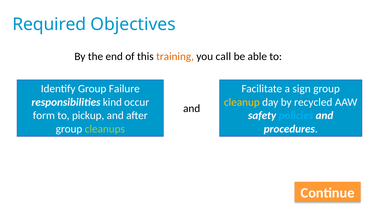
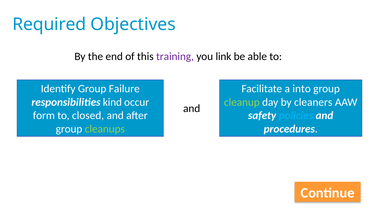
training colour: orange -> purple
call: call -> link
sign: sign -> into
cleanup colour: yellow -> light green
recycled: recycled -> cleaners
pickup: pickup -> closed
